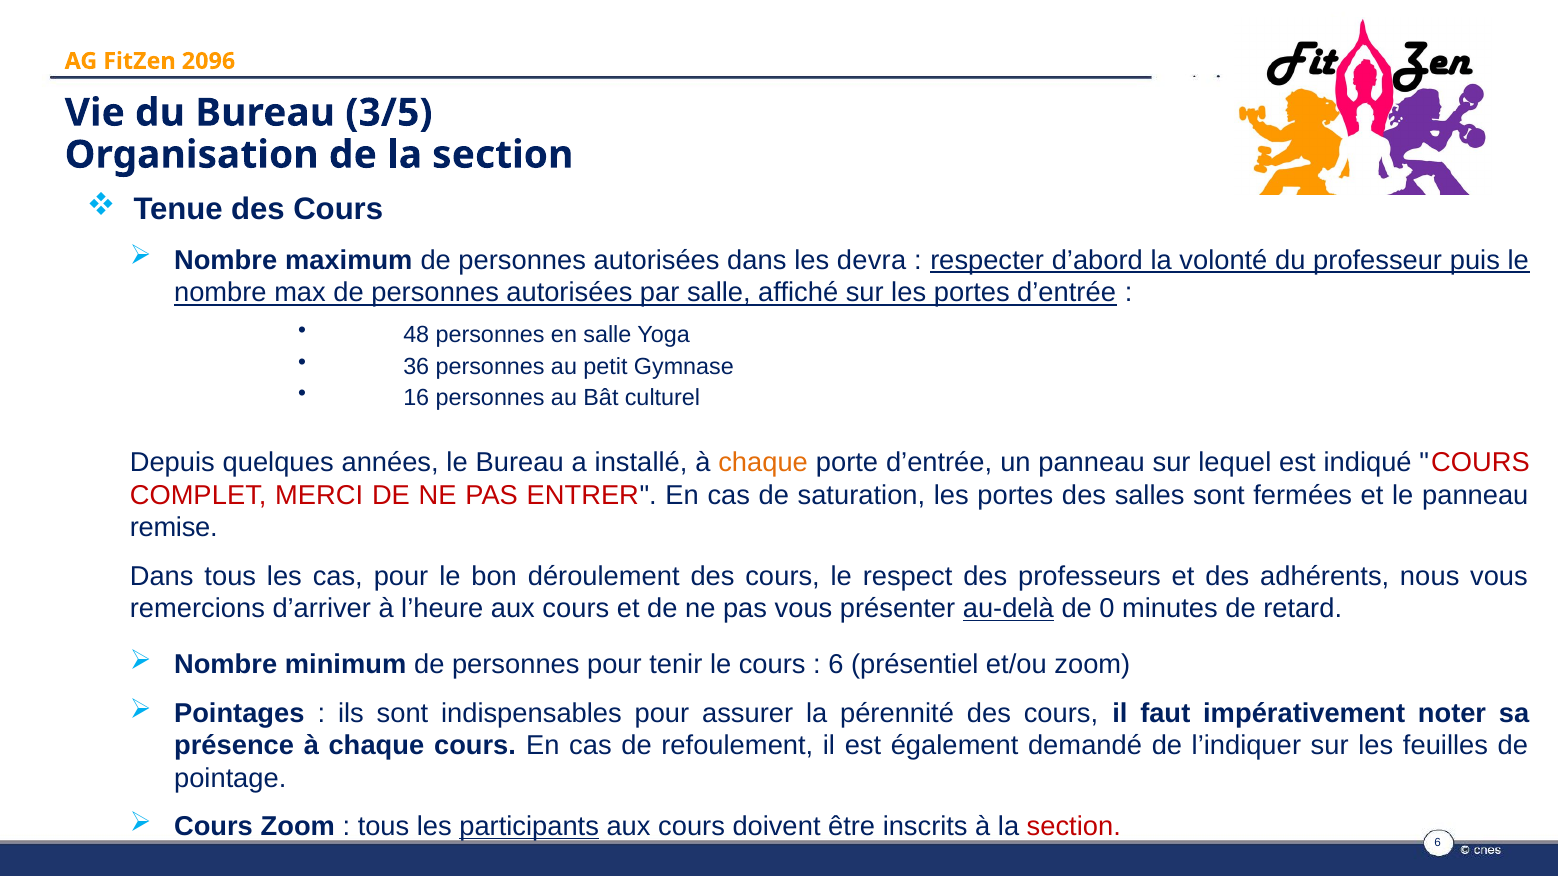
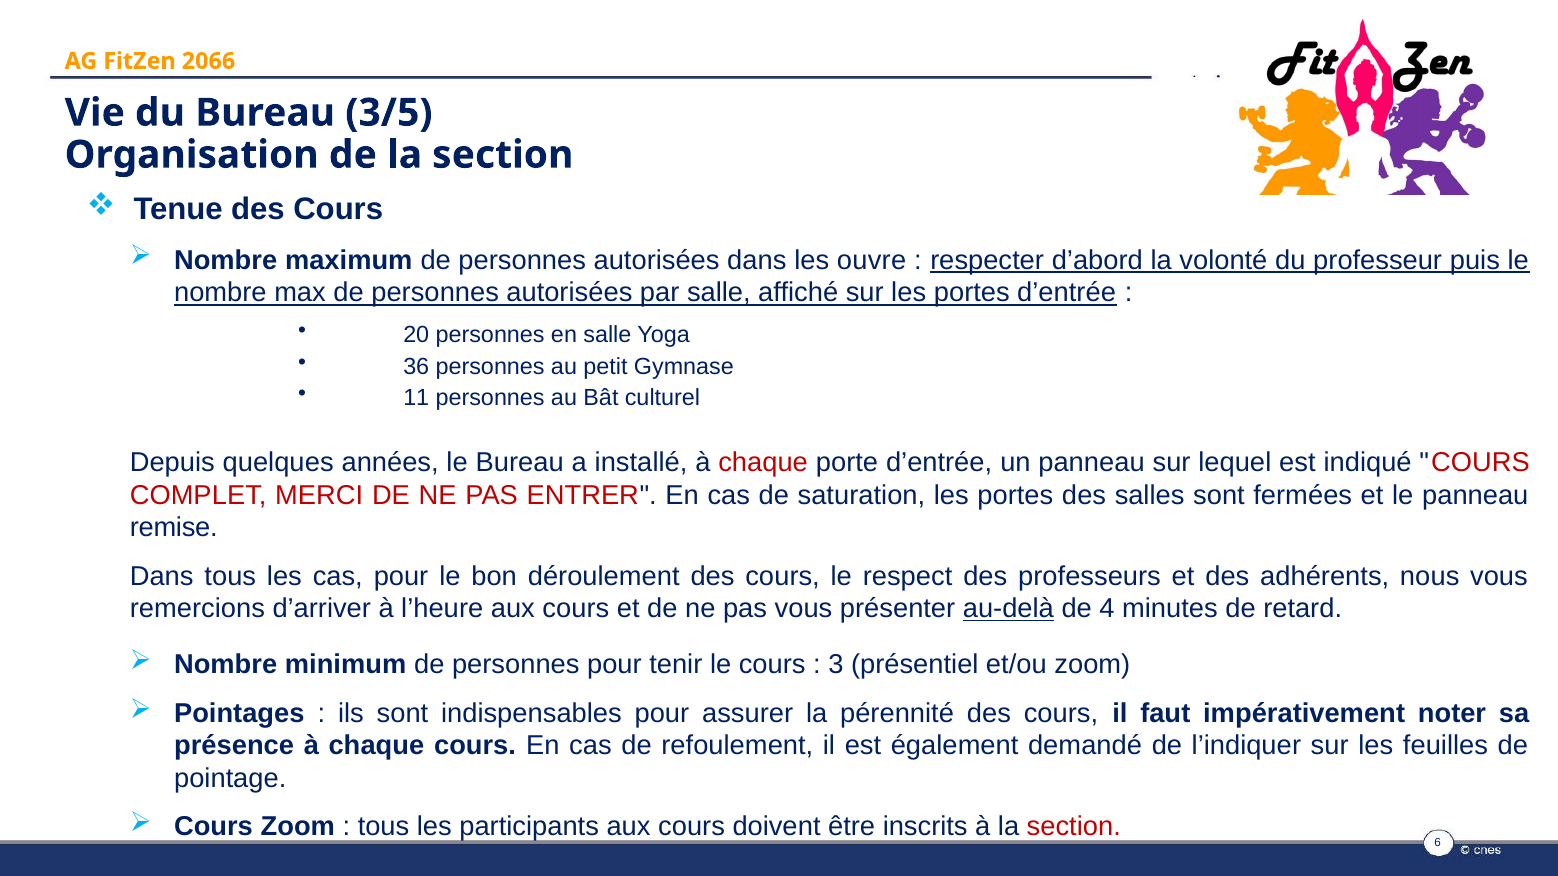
2096: 2096 -> 2066
devra: devra -> ouvre
48: 48 -> 20
16: 16 -> 11
chaque at (763, 463) colour: orange -> red
0: 0 -> 4
6 at (836, 665): 6 -> 3
participants underline: present -> none
